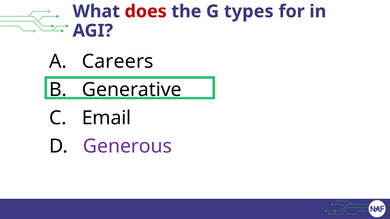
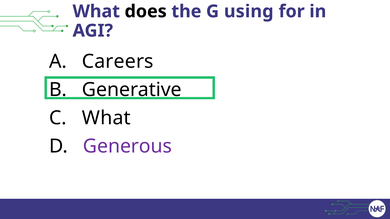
does colour: red -> black
types: types -> using
Email at (107, 118): Email -> What
